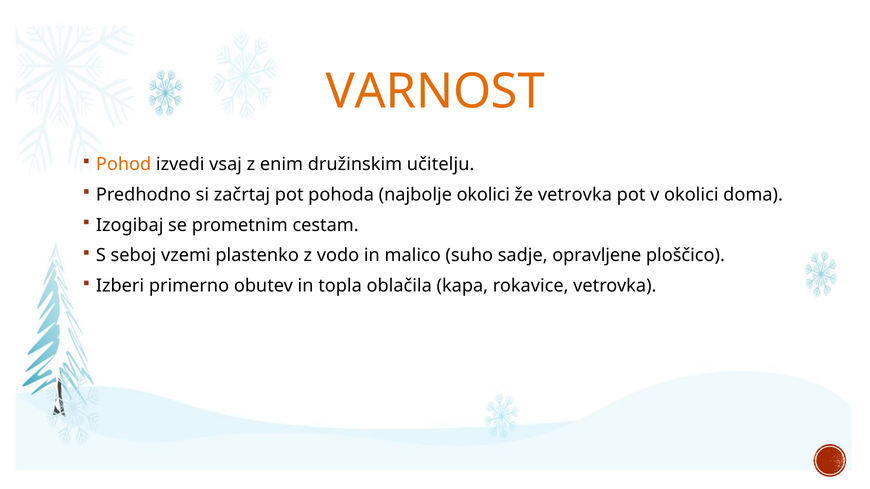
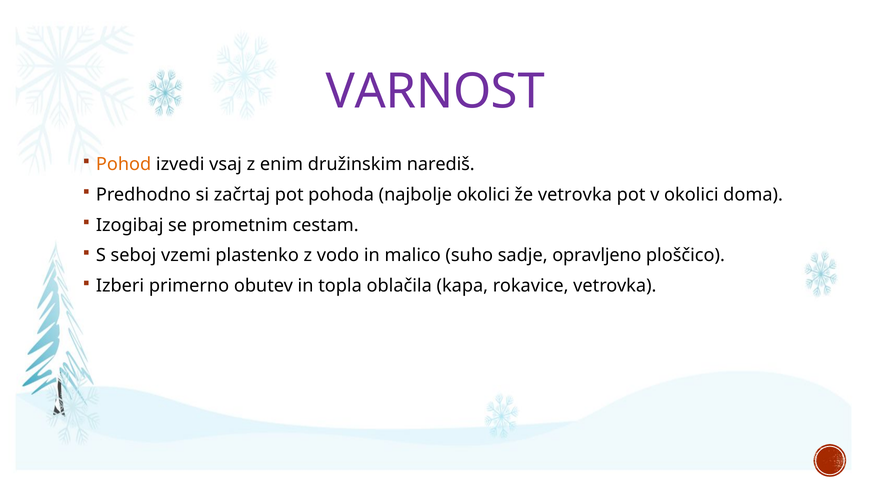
VARNOST colour: orange -> purple
učitelju: učitelju -> narediš
opravljene: opravljene -> opravljeno
